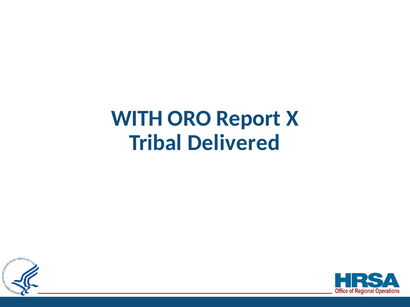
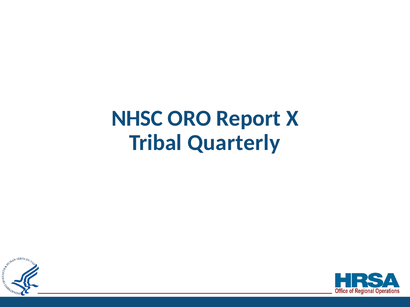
WITH: WITH -> NHSC
Delivered: Delivered -> Quarterly
